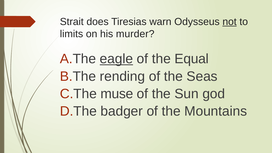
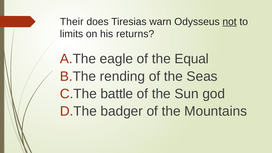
Strait: Strait -> Their
murder: murder -> returns
eagle underline: present -> none
muse: muse -> battle
